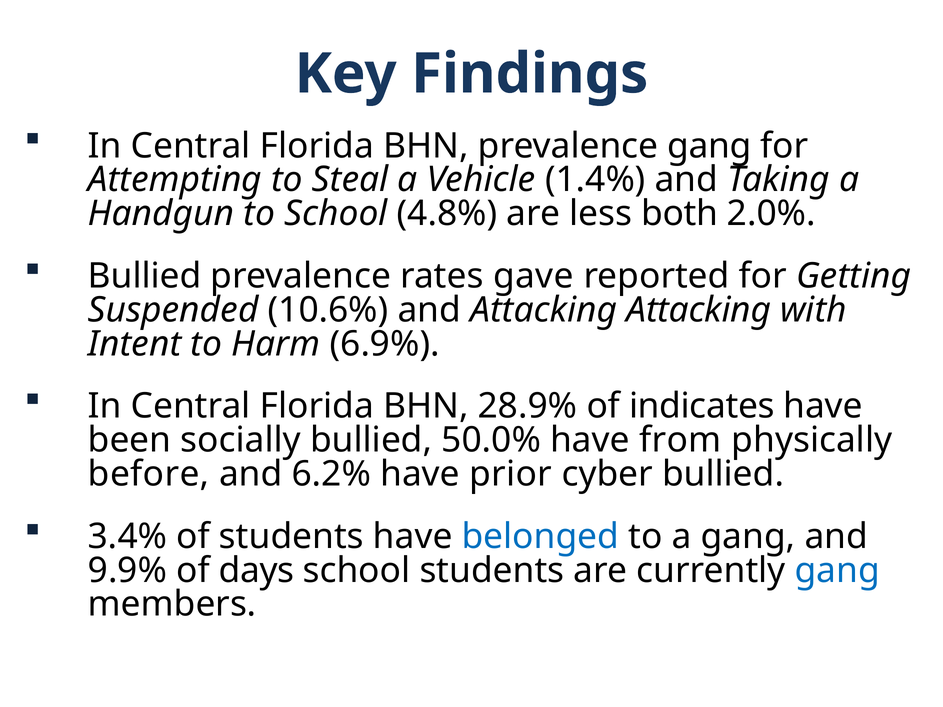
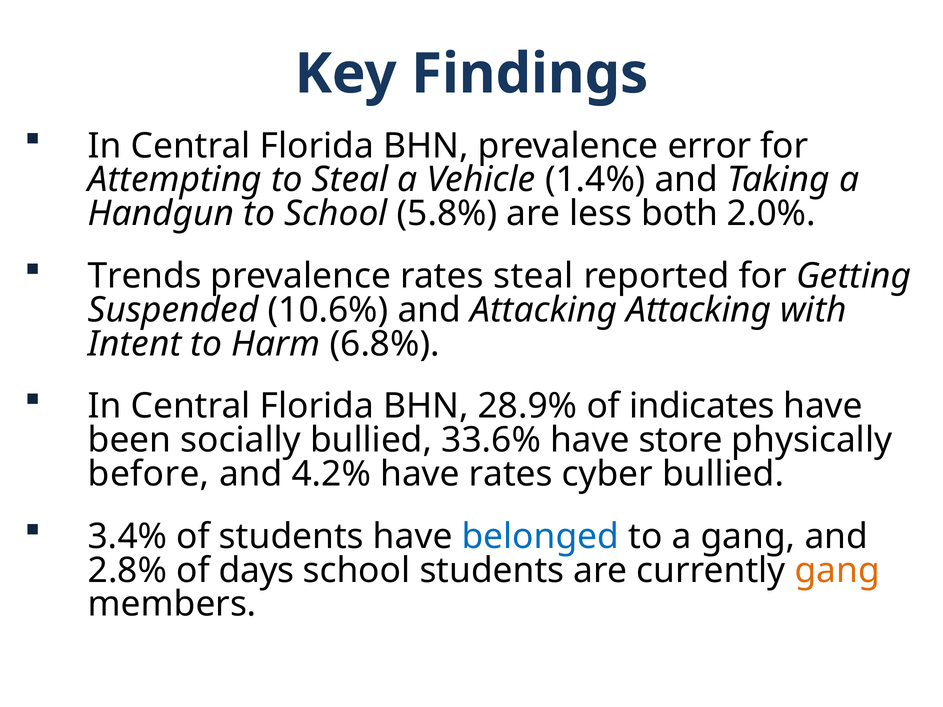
prevalence gang: gang -> error
4.8%: 4.8% -> 5.8%
Bullied at (145, 276): Bullied -> Trends
rates gave: gave -> steal
6.9%: 6.9% -> 6.8%
50.0%: 50.0% -> 33.6%
from: from -> store
6.2%: 6.2% -> 4.2%
have prior: prior -> rates
9.9%: 9.9% -> 2.8%
gang at (837, 571) colour: blue -> orange
